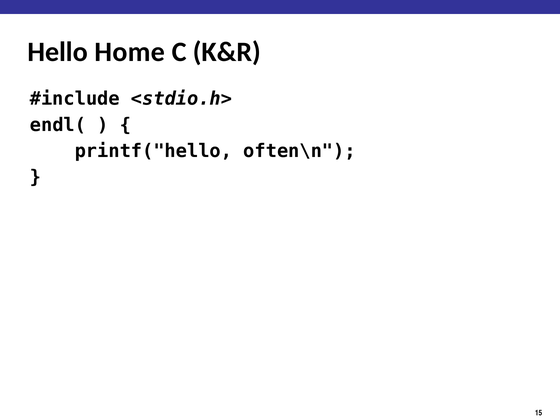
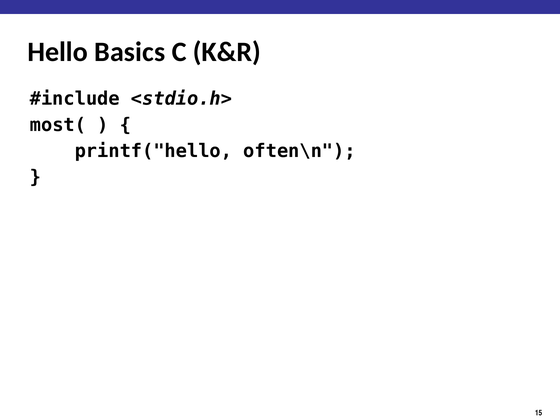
Home: Home -> Basics
endl(: endl( -> most(
